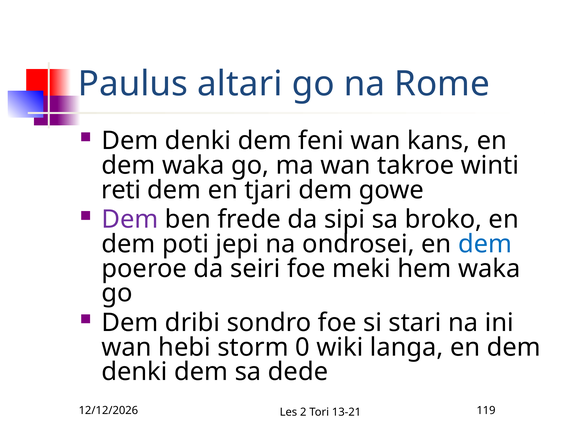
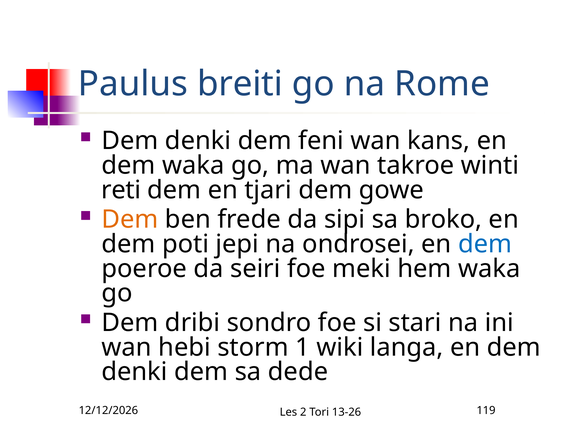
altari: altari -> breiti
Dem at (130, 219) colour: purple -> orange
0: 0 -> 1
13-21: 13-21 -> 13-26
